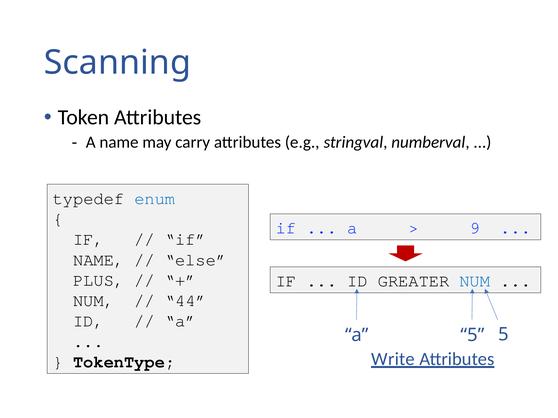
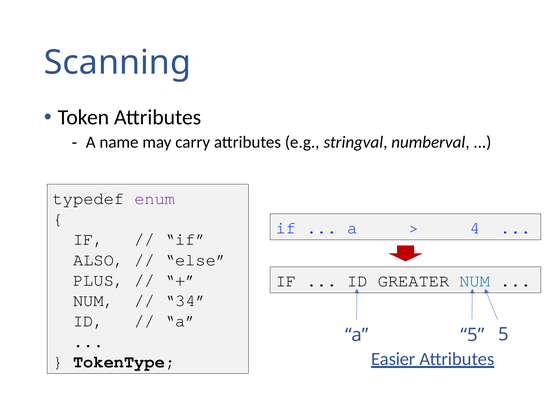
enum colour: blue -> purple
9: 9 -> 4
NAME at (99, 260): NAME -> ALSO
44: 44 -> 34
Write: Write -> Easier
